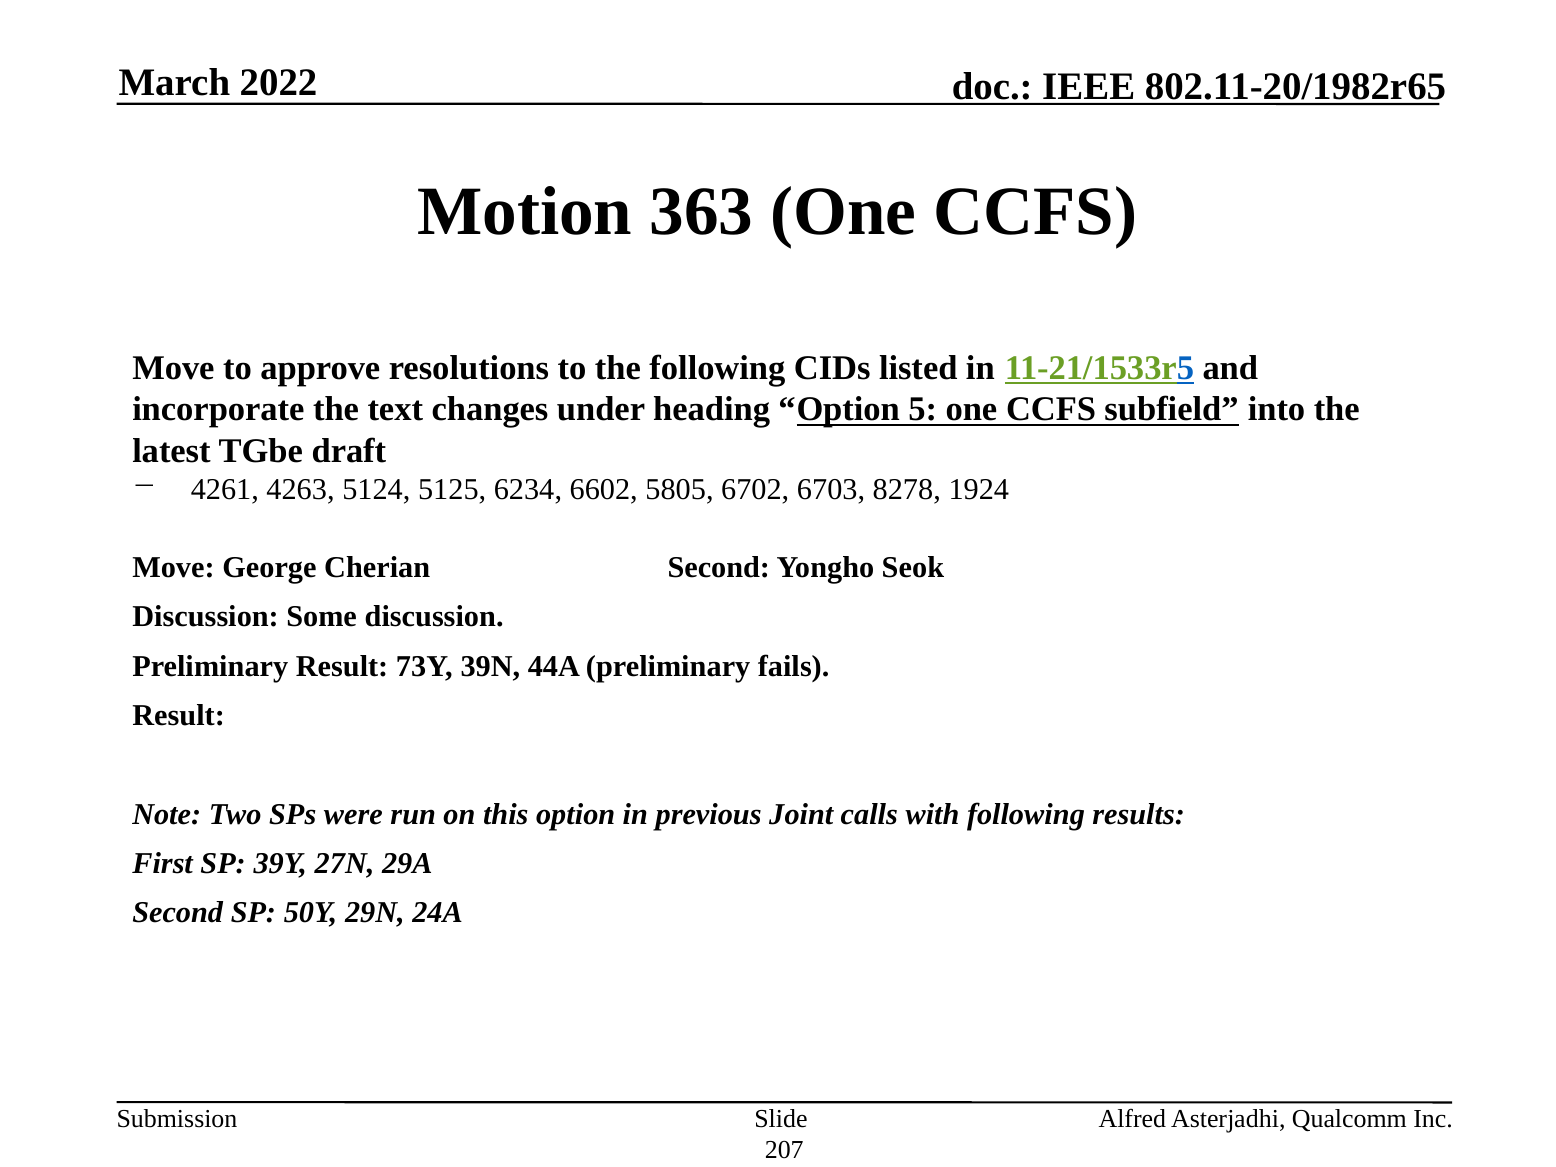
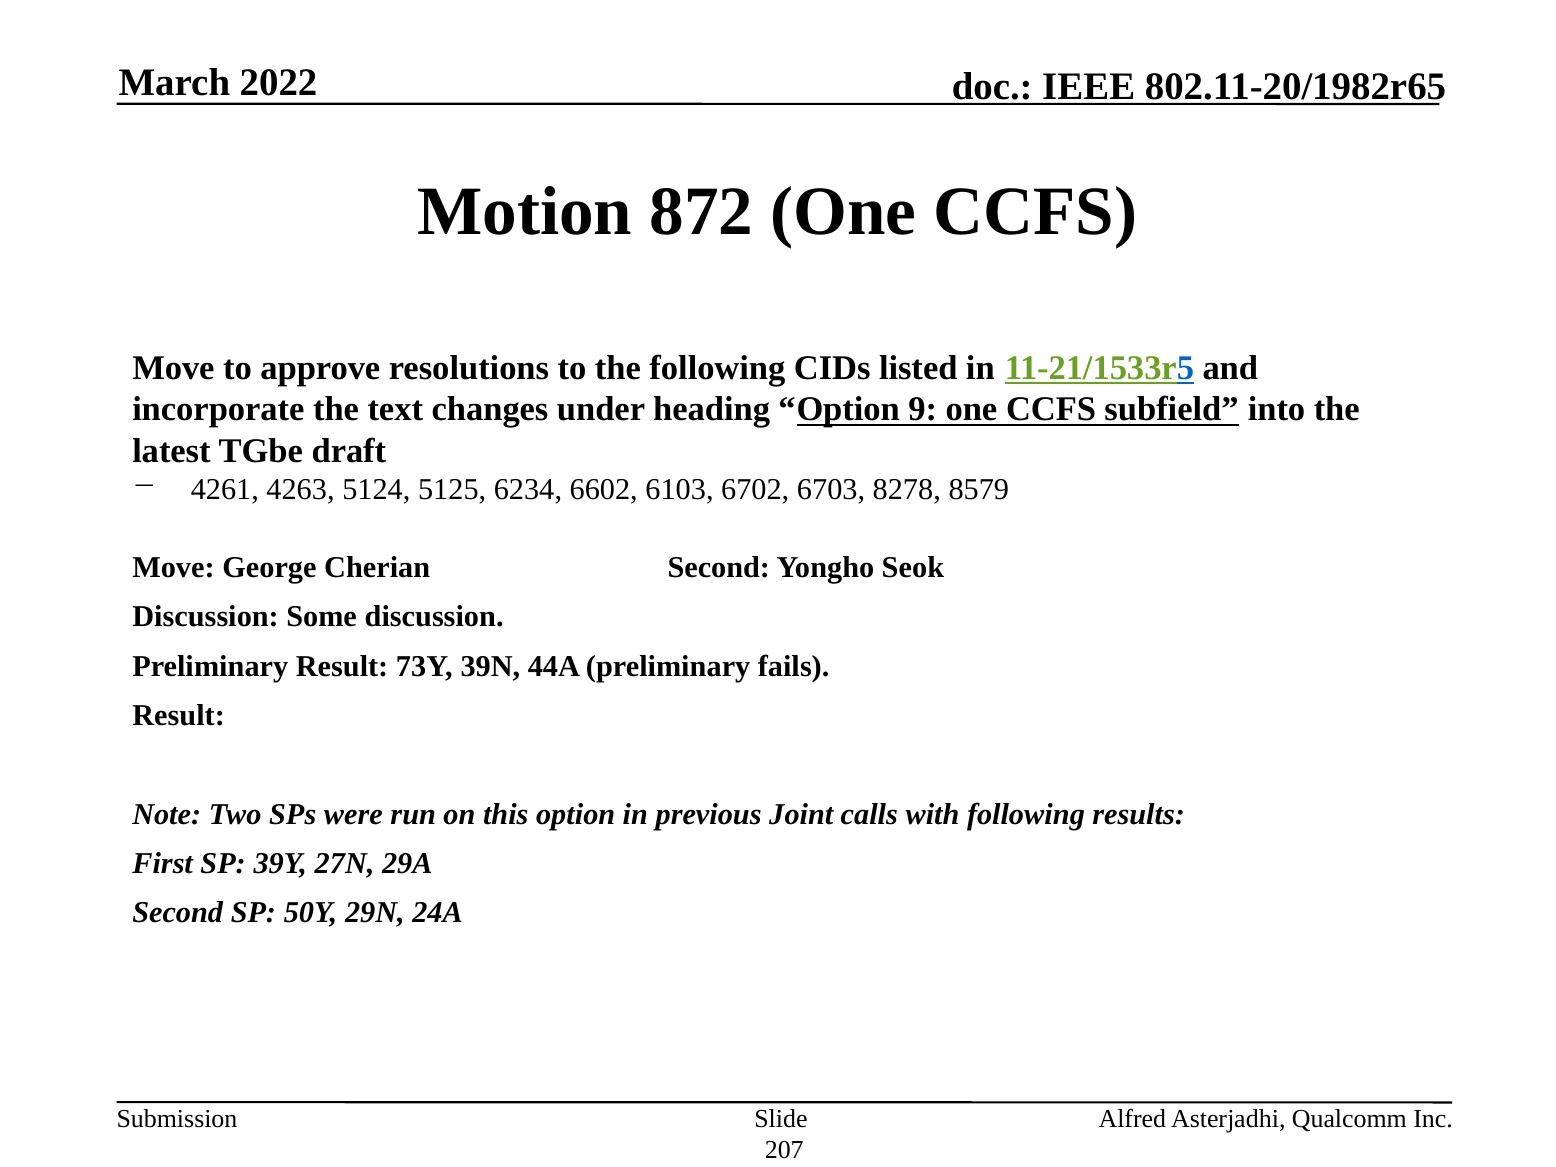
363: 363 -> 872
5: 5 -> 9
5805: 5805 -> 6103
1924: 1924 -> 8579
